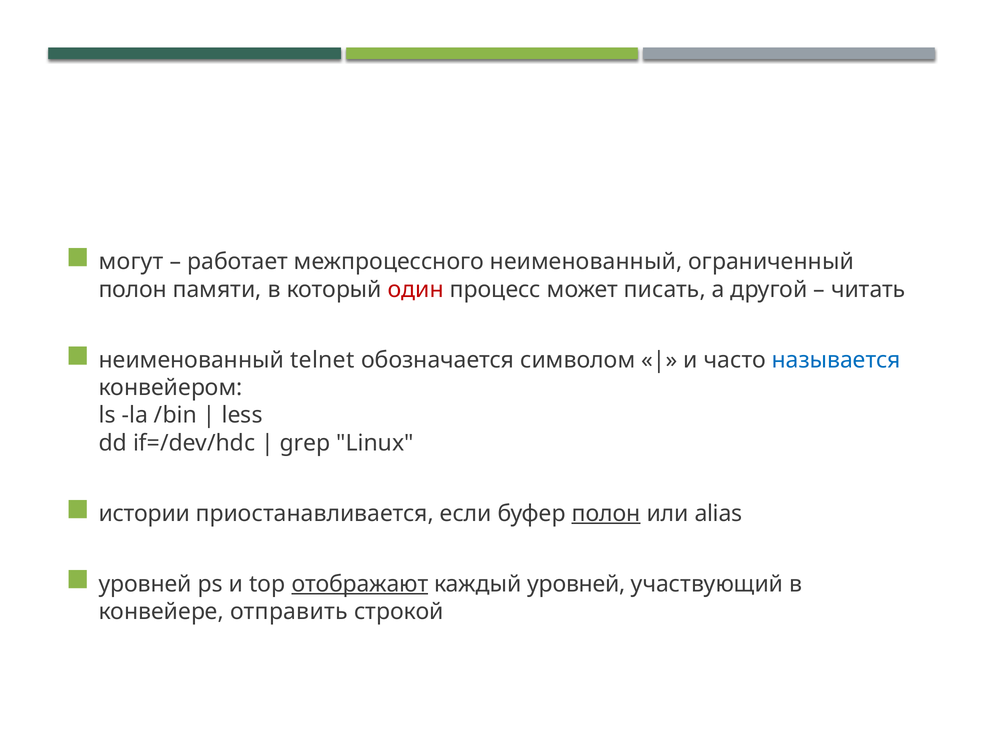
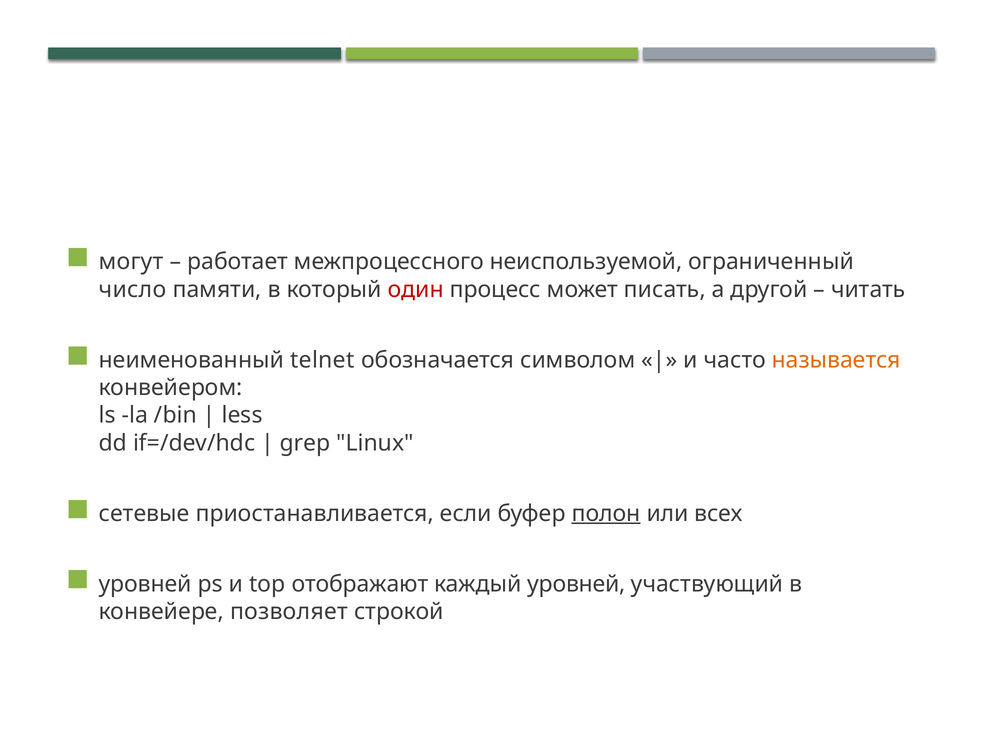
межпроцессного неименованный: неименованный -> неиспользуемой
полон at (133, 290): полон -> число
называется colour: blue -> orange
истории: истории -> сетевые
alias: alias -> всех
отображают underline: present -> none
отправить: отправить -> позволяет
